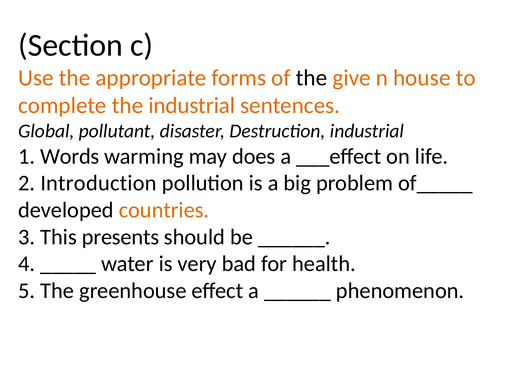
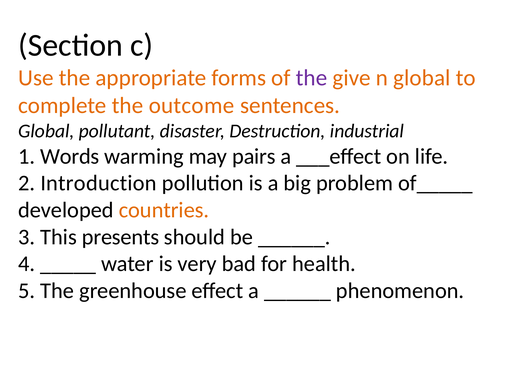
the at (312, 78) colour: black -> purple
n house: house -> global
the industrial: industrial -> outcome
does: does -> pairs
